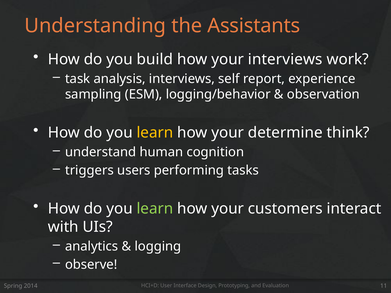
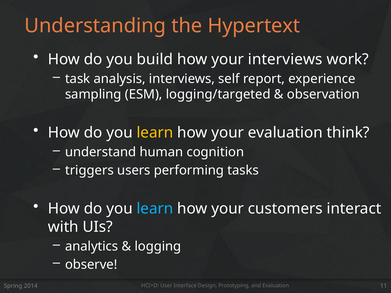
Assistants: Assistants -> Hypertext
logging/behavior: logging/behavior -> logging/targeted
your determine: determine -> evaluation
learn at (155, 209) colour: light green -> light blue
